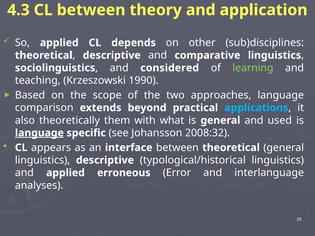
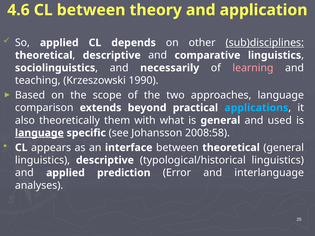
4.3: 4.3 -> 4.6
sub)disciplines underline: none -> present
considered: considered -> necessarily
learning colour: light green -> pink
2008:32: 2008:32 -> 2008:58
erroneous: erroneous -> prediction
